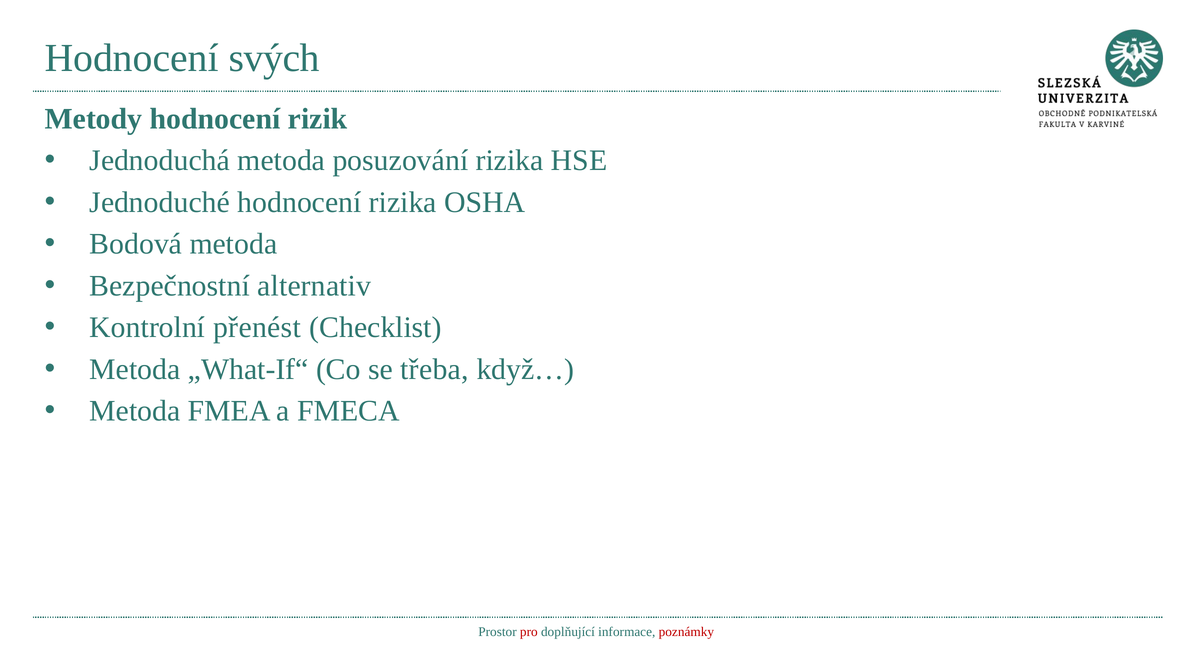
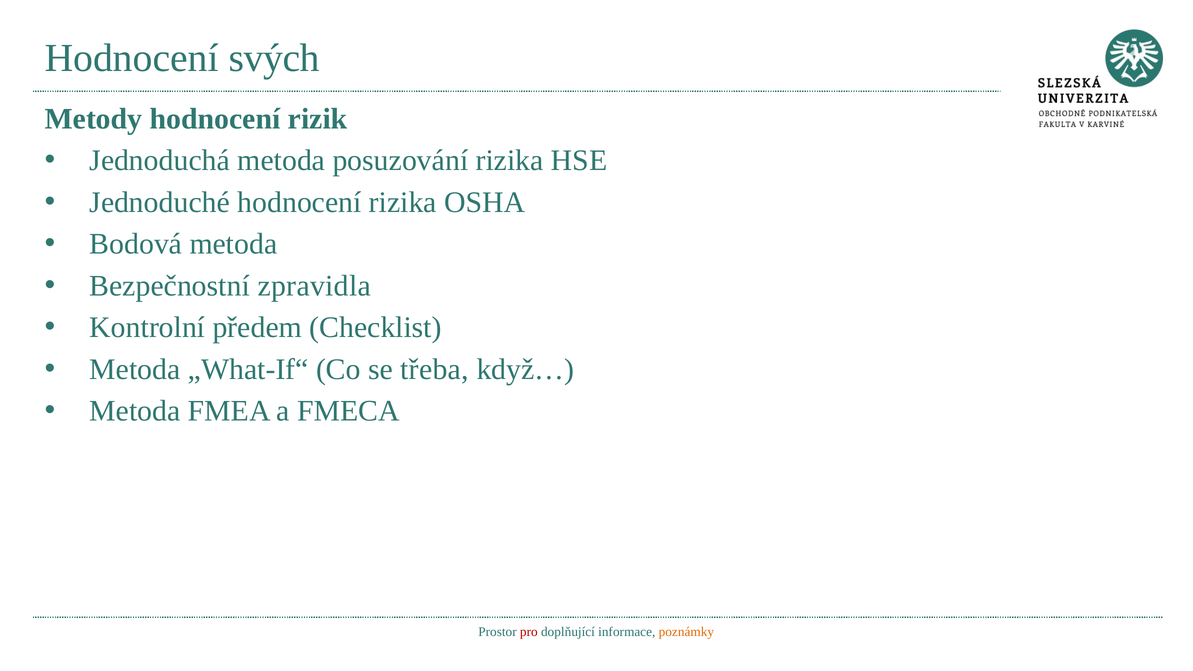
alternativ: alternativ -> zpravidla
přenést: přenést -> předem
poznámky colour: red -> orange
